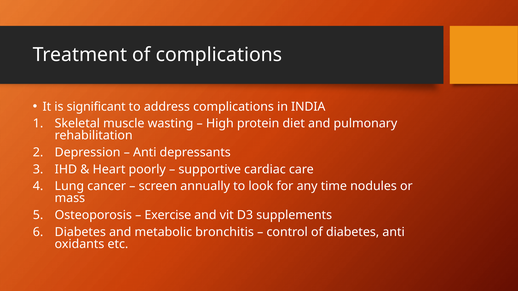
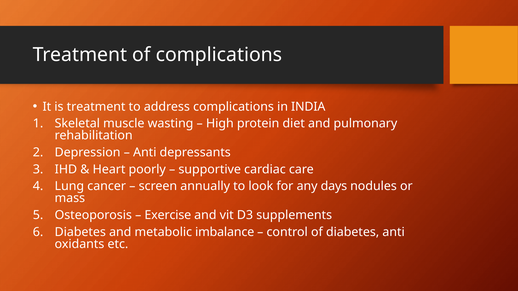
is significant: significant -> treatment
time: time -> days
bronchitis: bronchitis -> imbalance
